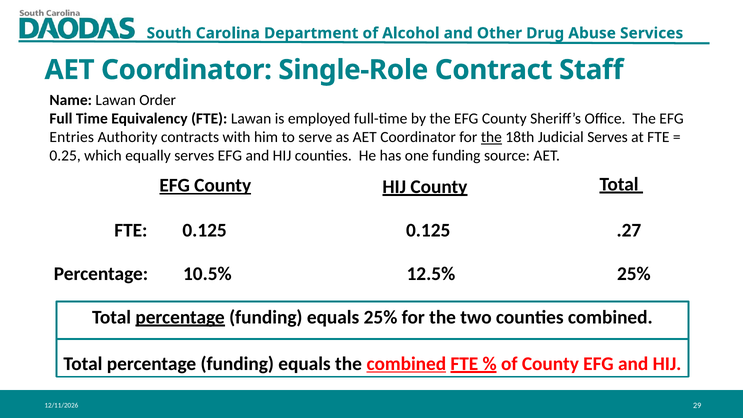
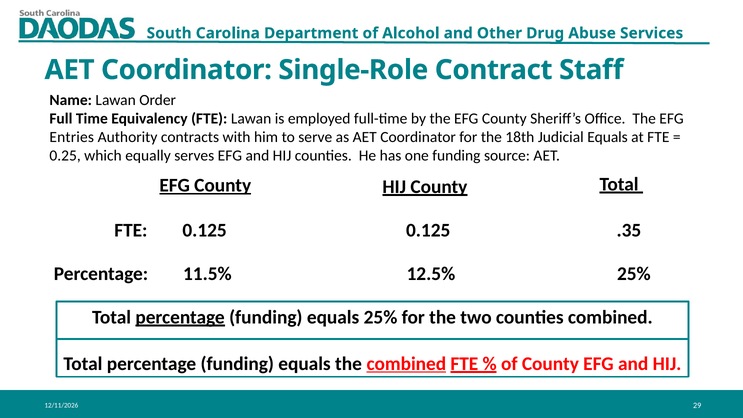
the at (491, 137) underline: present -> none
Judicial Serves: Serves -> Equals
.27: .27 -> .35
10.5%: 10.5% -> 11.5%
